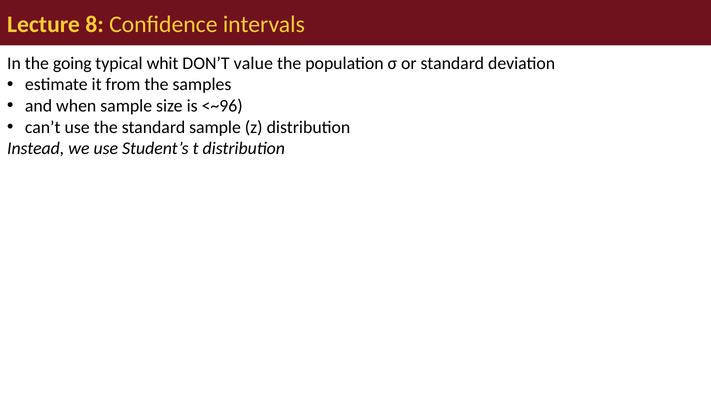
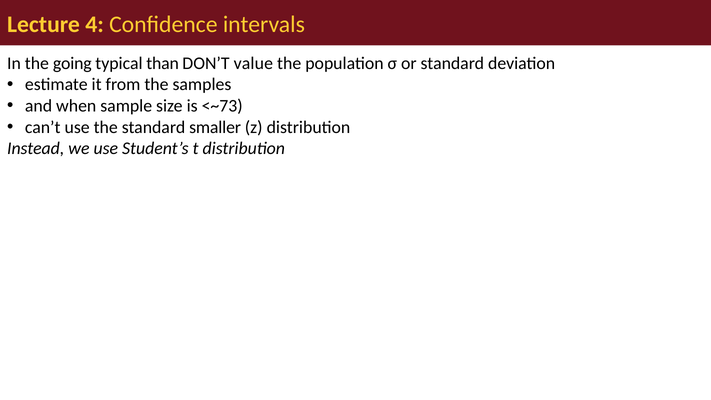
8: 8 -> 4
whit: whit -> than
<~96: <~96 -> <~73
standard sample: sample -> smaller
